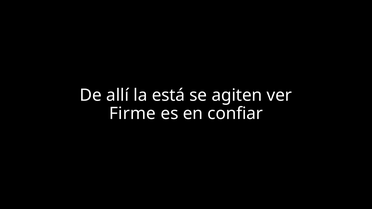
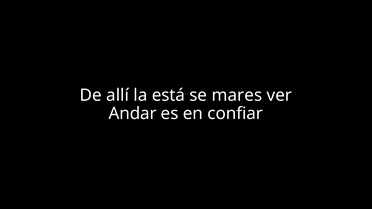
agiten: agiten -> mares
Firme: Firme -> Andar
